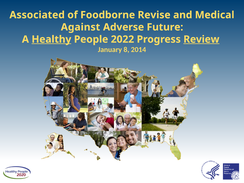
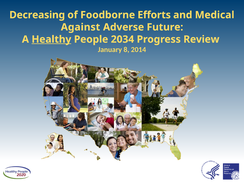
Associated: Associated -> Decreasing
Revise: Revise -> Efforts
2022: 2022 -> 2034
Review underline: present -> none
